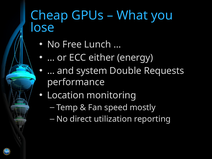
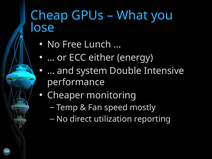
Requests: Requests -> Intensive
Location: Location -> Cheaper
